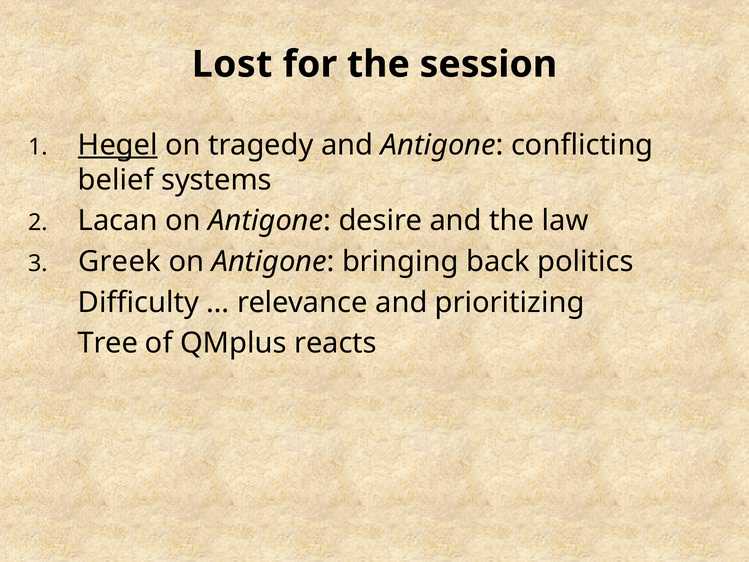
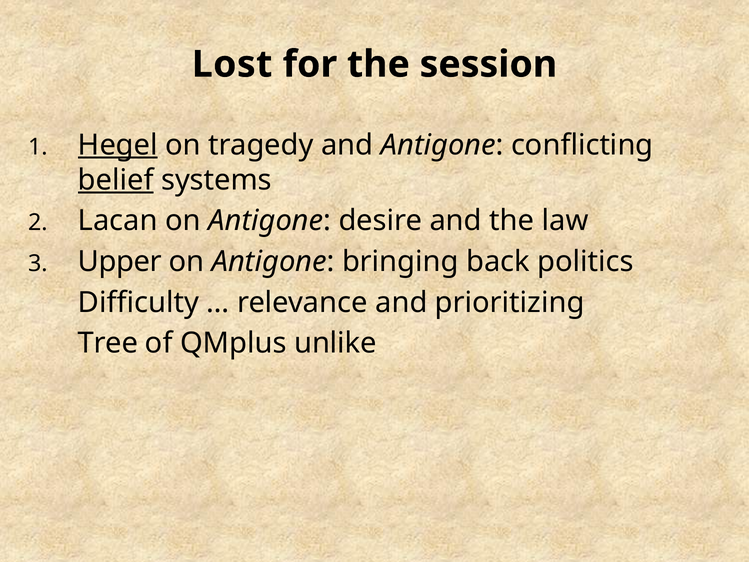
belief underline: none -> present
Greek: Greek -> Upper
reacts: reacts -> unlike
